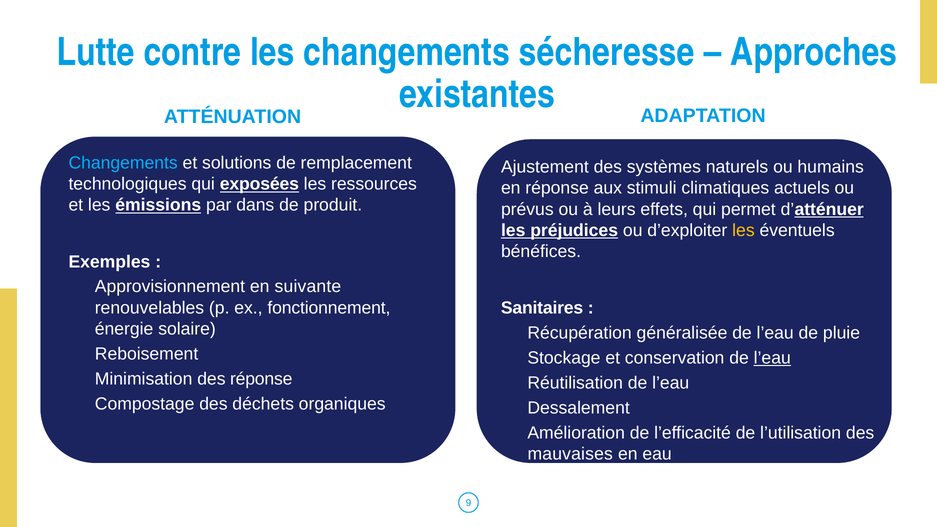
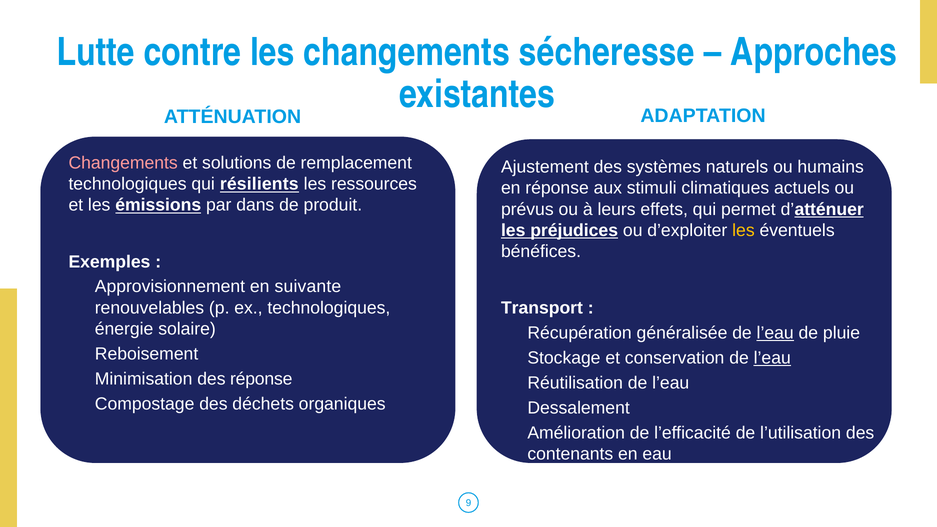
Changements at (123, 163) colour: light blue -> pink
exposées: exposées -> résilients
ex fonctionnement: fonctionnement -> technologiques
Sanitaires: Sanitaires -> Transport
l’eau at (775, 333) underline: none -> present
mauvaises: mauvaises -> contenants
